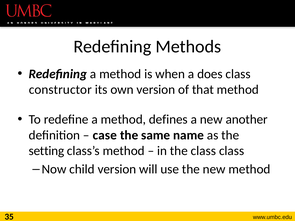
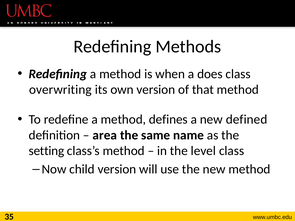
constructor: constructor -> overwriting
another: another -> defined
case: case -> area
the class: class -> level
